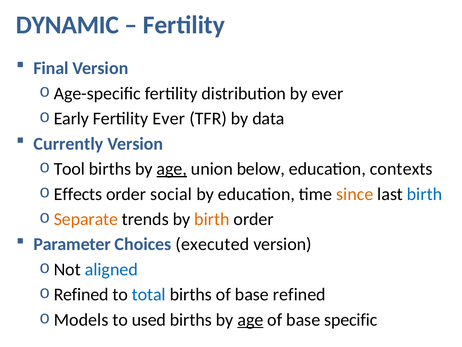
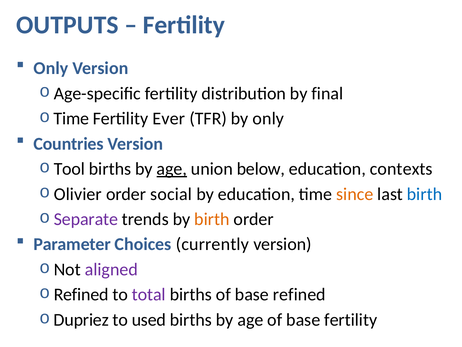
DYNAMIC: DYNAMIC -> OUTPUTS
Final at (51, 68): Final -> Only
by ever: ever -> final
Early at (71, 118): Early -> Time
by data: data -> only
Currently: Currently -> Countries
Effects: Effects -> Olivier
Separate colour: orange -> purple
executed: executed -> currently
aligned colour: blue -> purple
total colour: blue -> purple
Models: Models -> Dupriez
age at (250, 319) underline: present -> none
base specific: specific -> fertility
